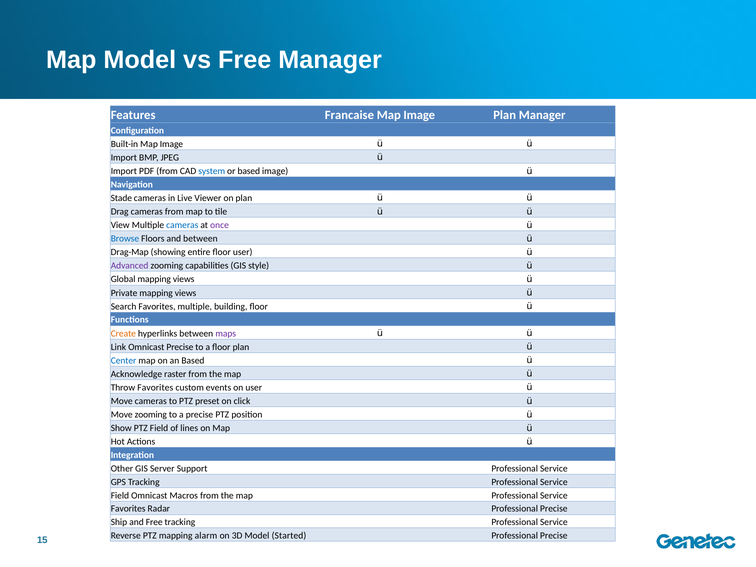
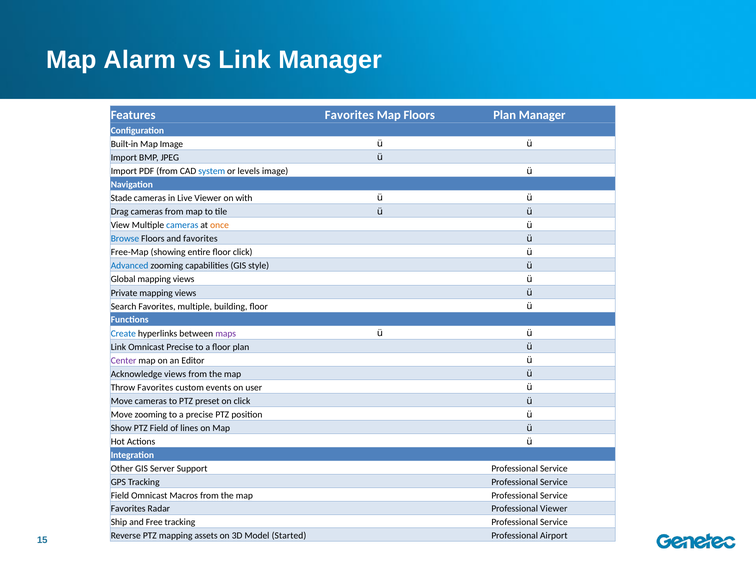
Map Model: Model -> Alarm
vs Free: Free -> Link
Features Francaise: Francaise -> Favorites
Image at (419, 115): Image -> Floors
or based: based -> levels
on plan: plan -> with
once colour: purple -> orange
and between: between -> favorites
Drag-Map: Drag-Map -> Free-Map
floor user: user -> click
Advanced colour: purple -> blue
Create colour: orange -> blue
Center colour: blue -> purple
an Based: Based -> Editor
Acknowledge raster: raster -> views
Radar Professional Precise: Precise -> Viewer
alarm: alarm -> assets
Precise at (554, 536): Precise -> Airport
